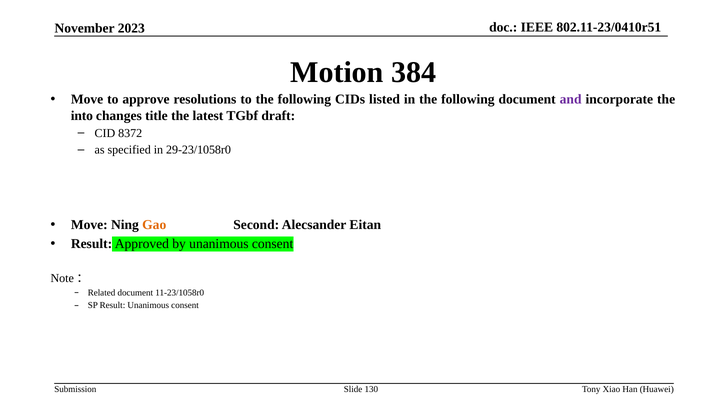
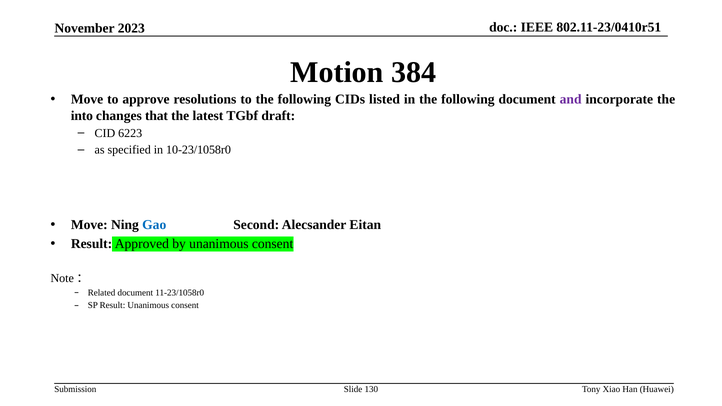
title: title -> that
8372: 8372 -> 6223
29-23/1058r0: 29-23/1058r0 -> 10-23/1058r0
Gao colour: orange -> blue
